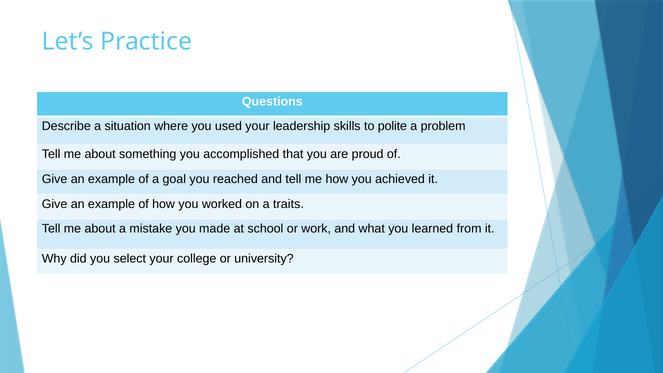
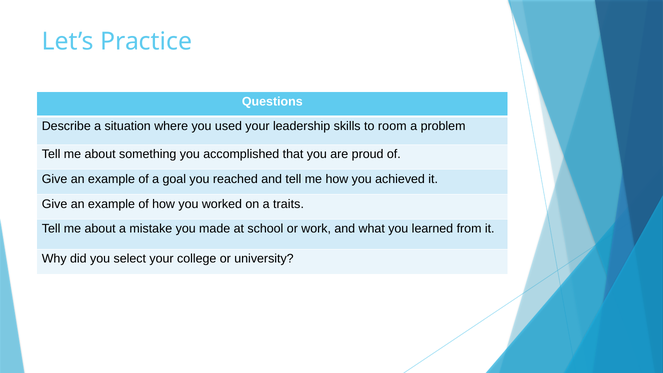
polite: polite -> room
